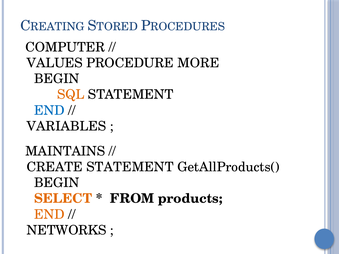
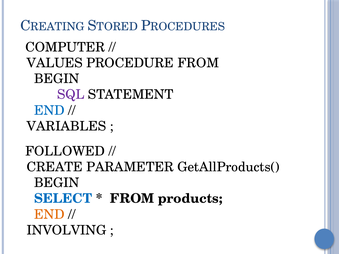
PROCEDURE MORE: MORE -> FROM
SQL colour: orange -> purple
MAINTAINS: MAINTAINS -> FOLLOWED
CREATE STATEMENT: STATEMENT -> PARAMETER
SELECT colour: orange -> blue
NETWORKS: NETWORKS -> INVOLVING
